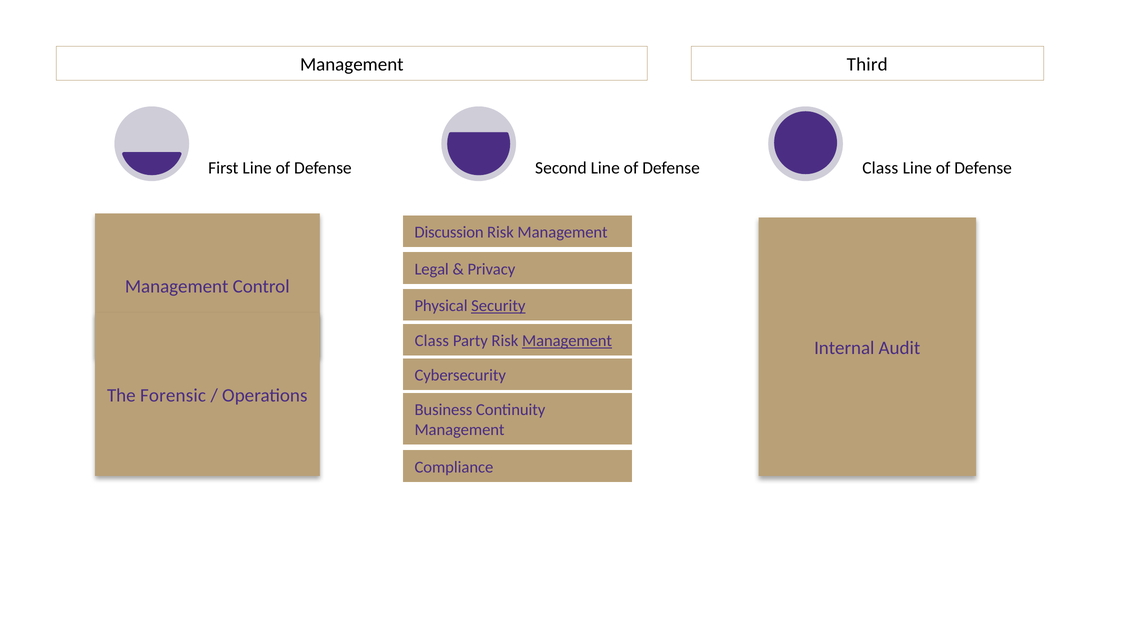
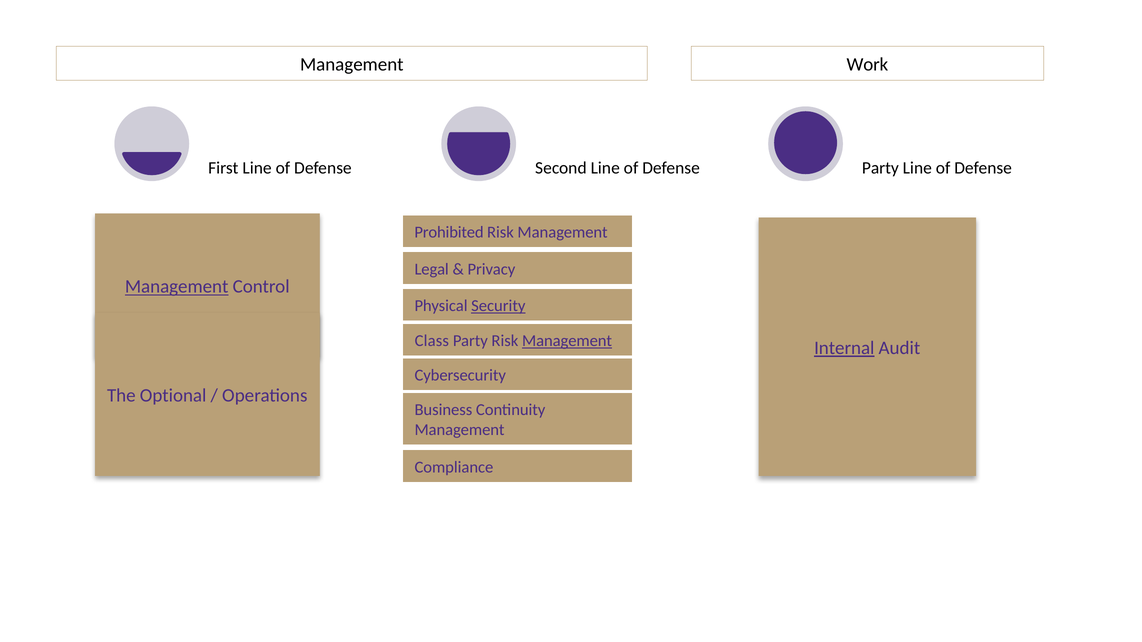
Third: Third -> Work
Class at (880, 168): Class -> Party
Discussion: Discussion -> Prohibited
Management at (177, 287) underline: none -> present
Internal underline: none -> present
Forensic: Forensic -> Optional
